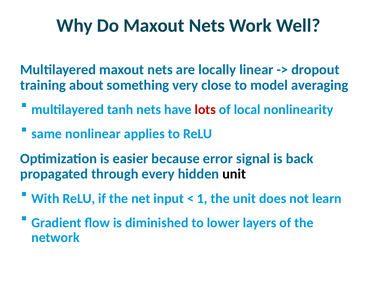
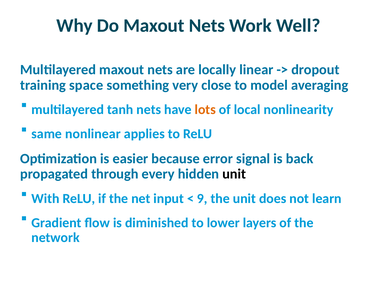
about: about -> space
lots colour: red -> orange
1: 1 -> 9
